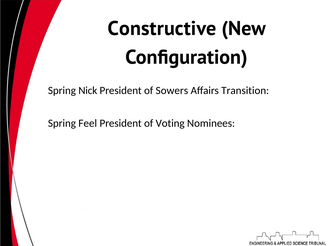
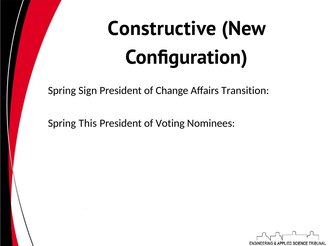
Nick: Nick -> Sign
Sowers: Sowers -> Change
Feel: Feel -> This
